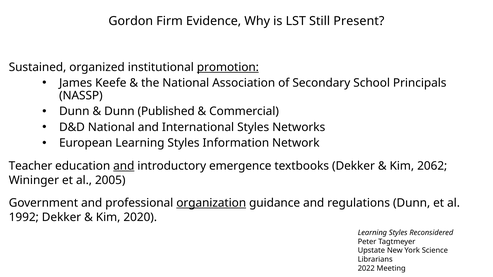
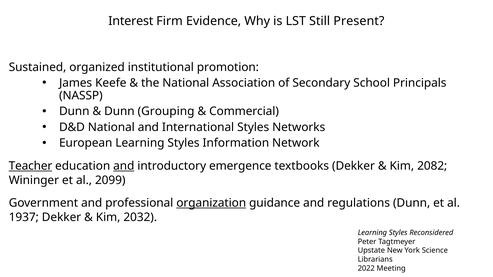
Gordon: Gordon -> Interest
promotion underline: present -> none
Published: Published -> Grouping
Teacher underline: none -> present
2062: 2062 -> 2082
2005: 2005 -> 2099
1992: 1992 -> 1937
2020: 2020 -> 2032
